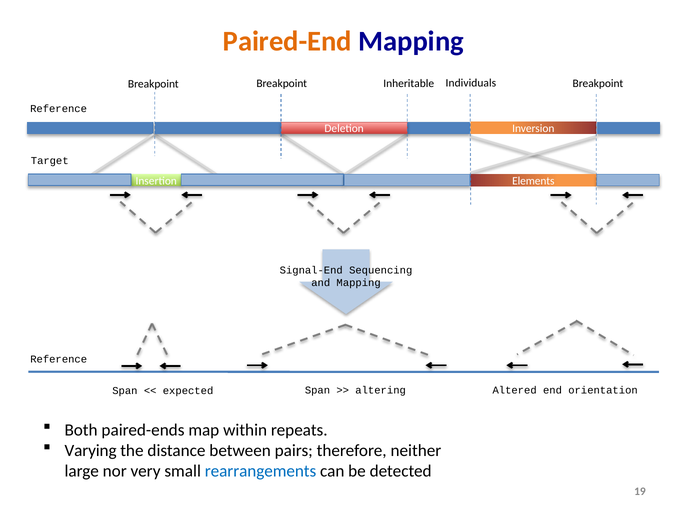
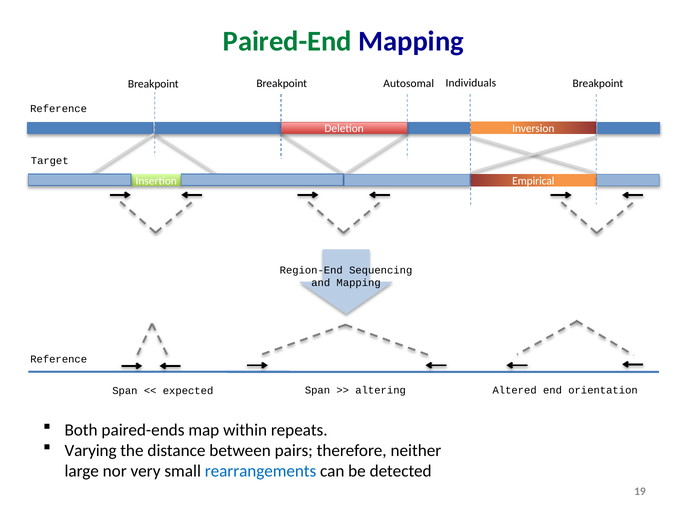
Paired-End colour: orange -> green
Inheritable: Inheritable -> Autosomal
Elements: Elements -> Empirical
Signal-End: Signal-End -> Region-End
